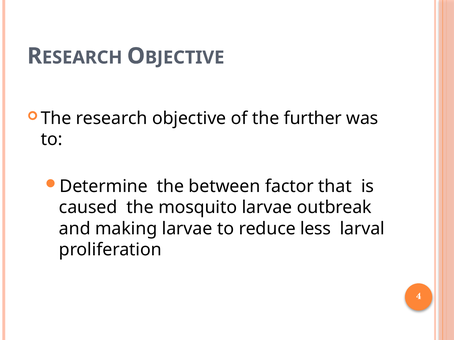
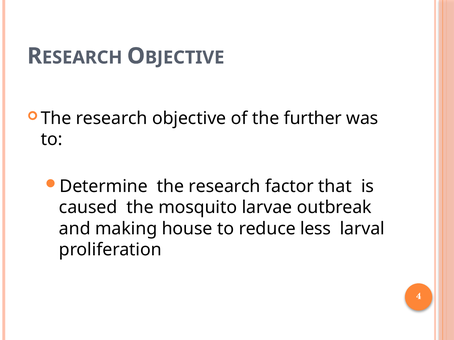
Determine the between: between -> research
making larvae: larvae -> house
